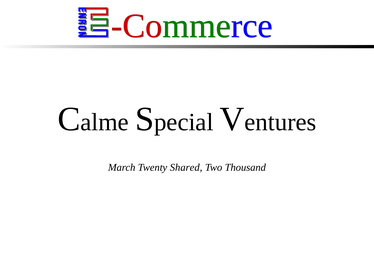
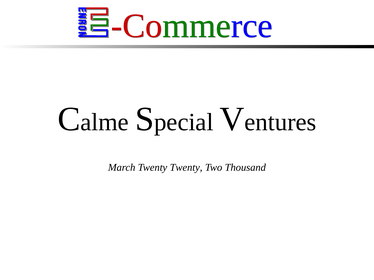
Twenty Shared: Shared -> Twenty
